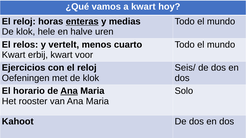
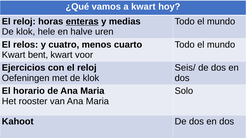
vertelt: vertelt -> cuatro
erbij: erbij -> bent
Ana at (69, 91) underline: present -> none
